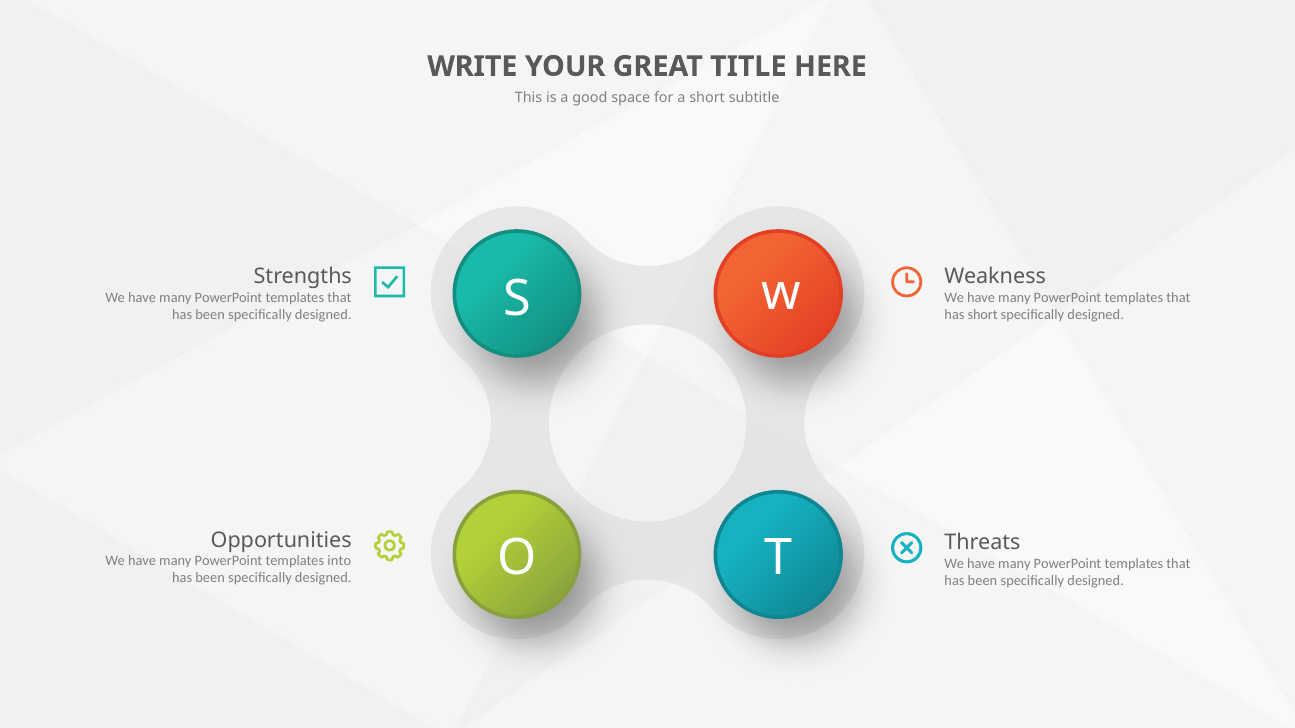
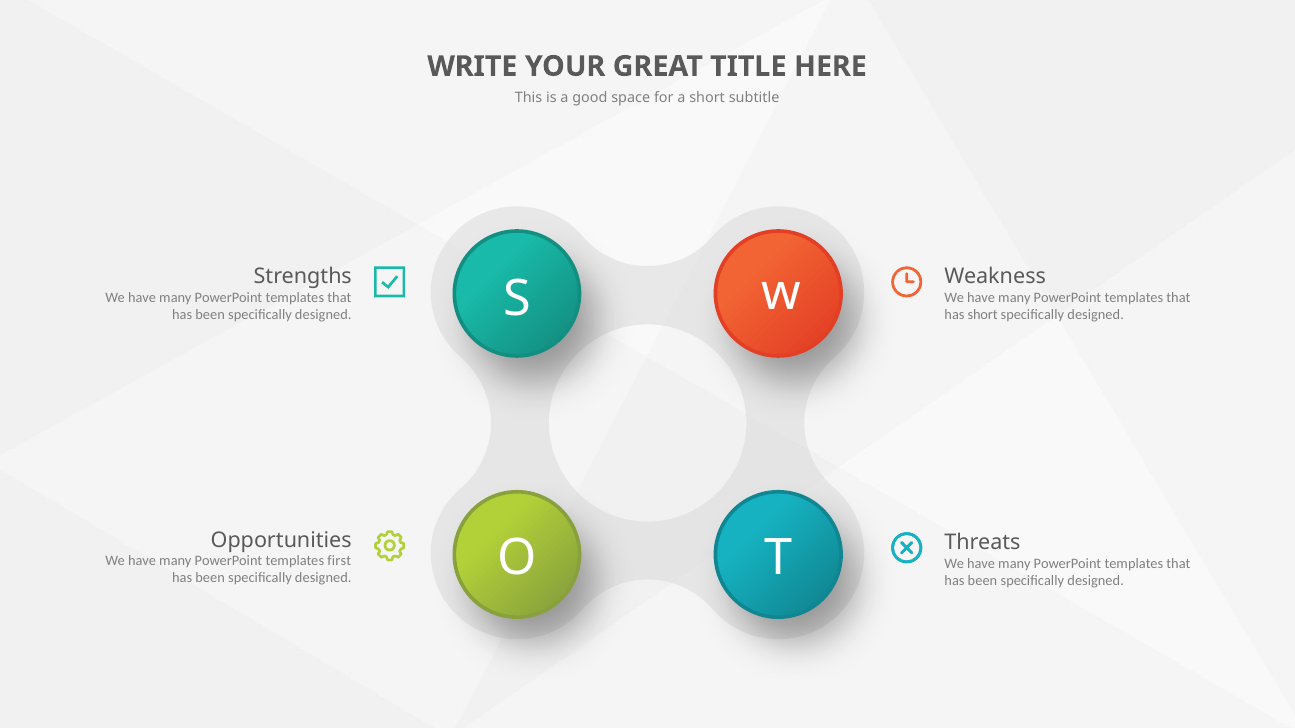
into: into -> first
